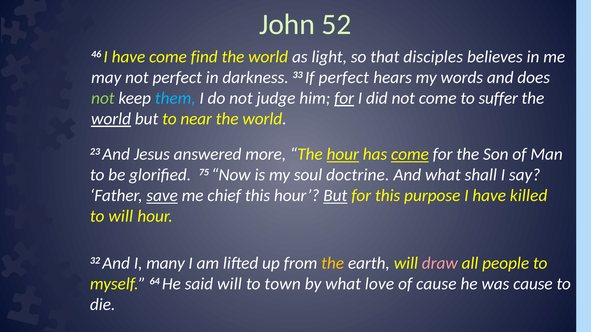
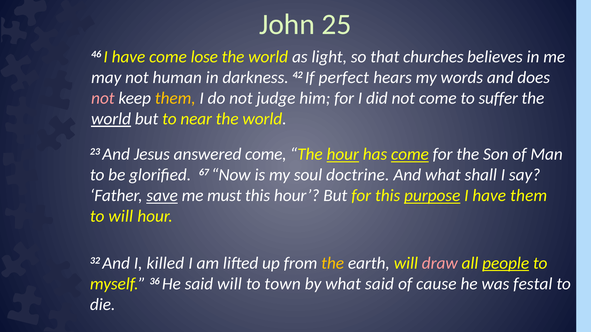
52: 52 -> 25
find: find -> lose
disciples: disciples -> churches
not perfect: perfect -> human
33: 33 -> 42
not at (103, 98) colour: light green -> pink
them at (175, 98) colour: light blue -> yellow
for at (344, 98) underline: present -> none
answered more: more -> come
75: 75 -> 67
chief: chief -> must
But at (335, 196) underline: present -> none
purpose underline: none -> present
have killed: killed -> them
many: many -> killed
people underline: none -> present
64: 64 -> 36
what love: love -> said
was cause: cause -> festal
